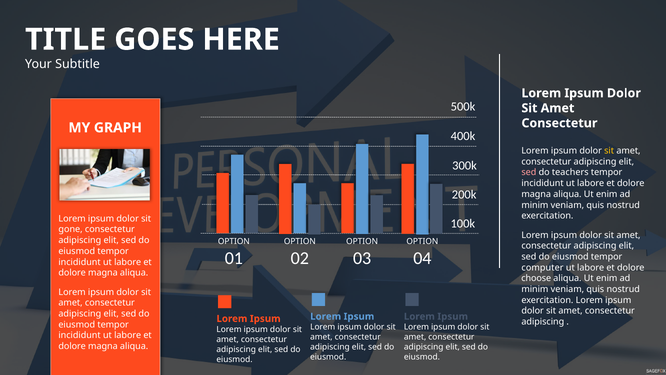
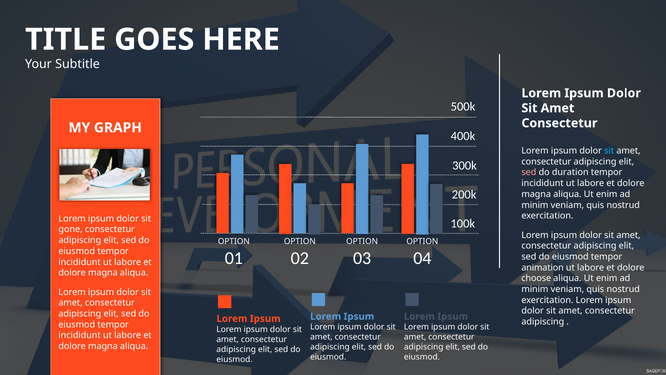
sit at (609, 151) colour: yellow -> light blue
teachers: teachers -> duration
computer: computer -> animation
